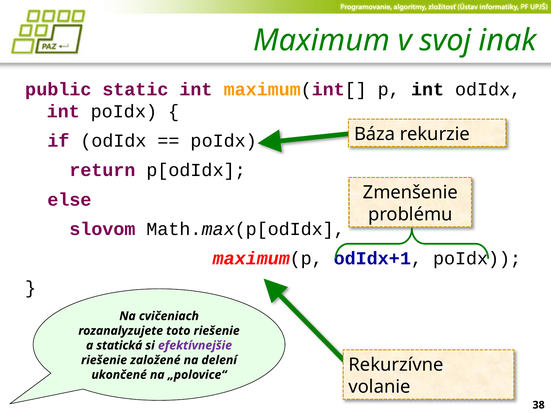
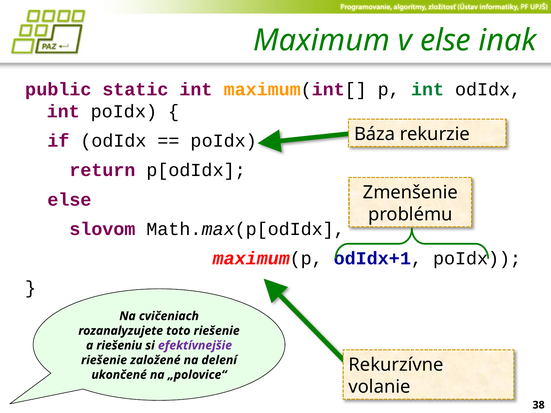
v svoj: svoj -> else
int at (428, 90) colour: black -> green
statická: statická -> riešeniu
